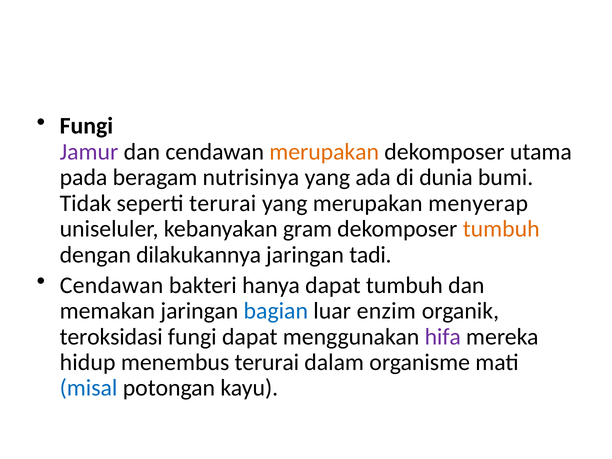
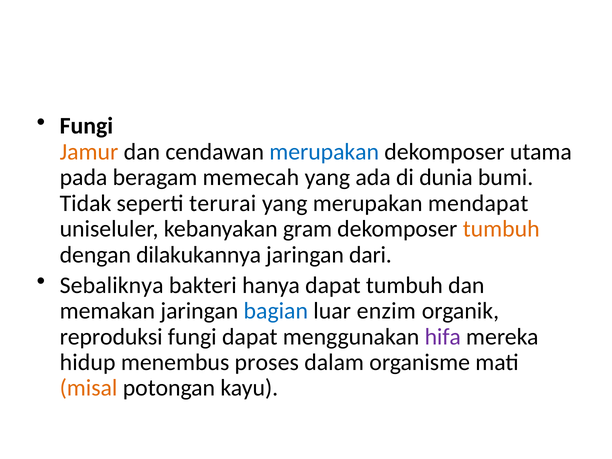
Jamur colour: purple -> orange
merupakan at (324, 152) colour: orange -> blue
nutrisinya: nutrisinya -> memecah
menyerap: menyerap -> mendapat
tadi: tadi -> dari
Cendawan at (112, 285): Cendawan -> Sebaliknya
teroksidasi: teroksidasi -> reproduksi
menembus terurai: terurai -> proses
misal colour: blue -> orange
